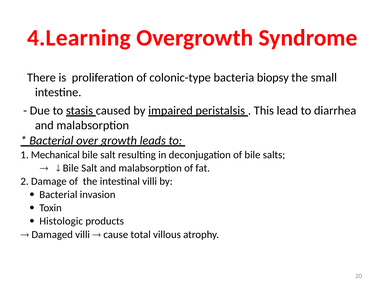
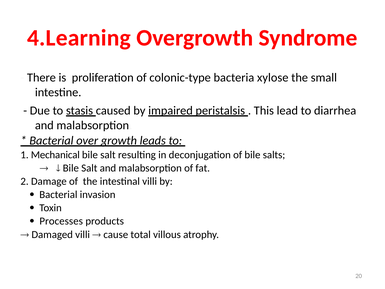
biopsy: biopsy -> xylose
Histologic: Histologic -> Processes
